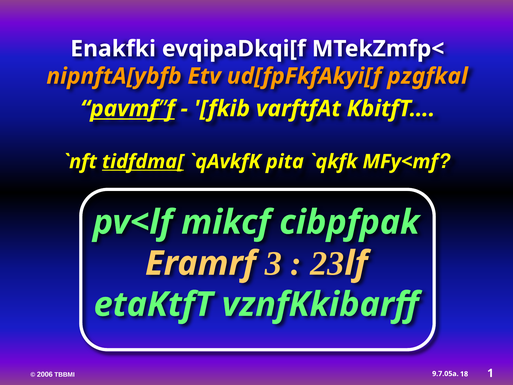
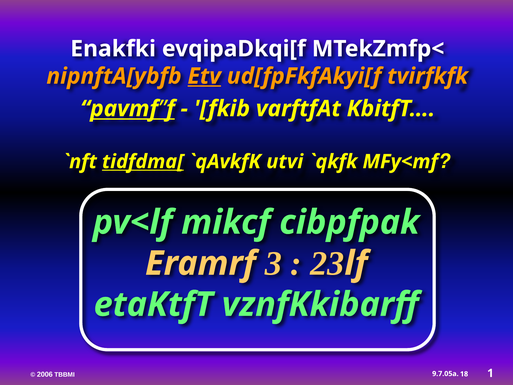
Etv underline: none -> present
pzgfkal: pzgfkal -> tvirfkfk
pita: pita -> utvi
